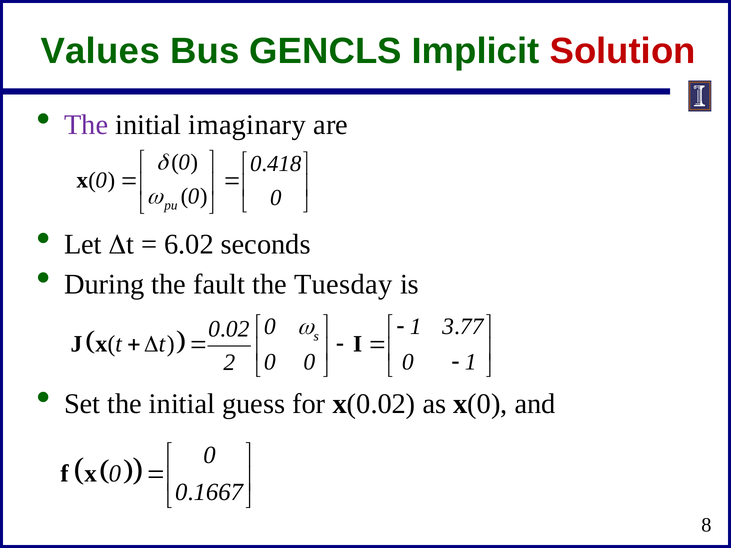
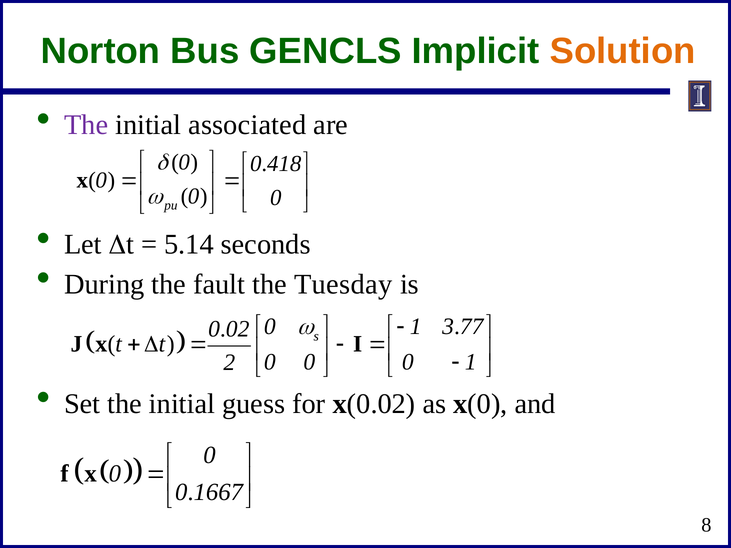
Values: Values -> Norton
Solution colour: red -> orange
imaginary: imaginary -> associated
6.02: 6.02 -> 5.14
